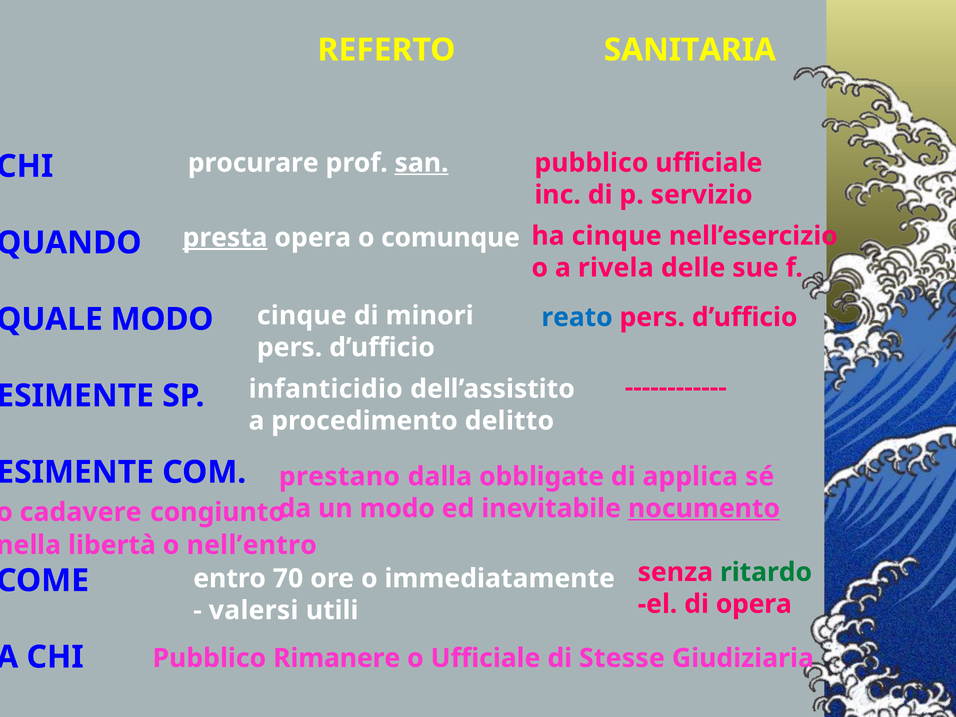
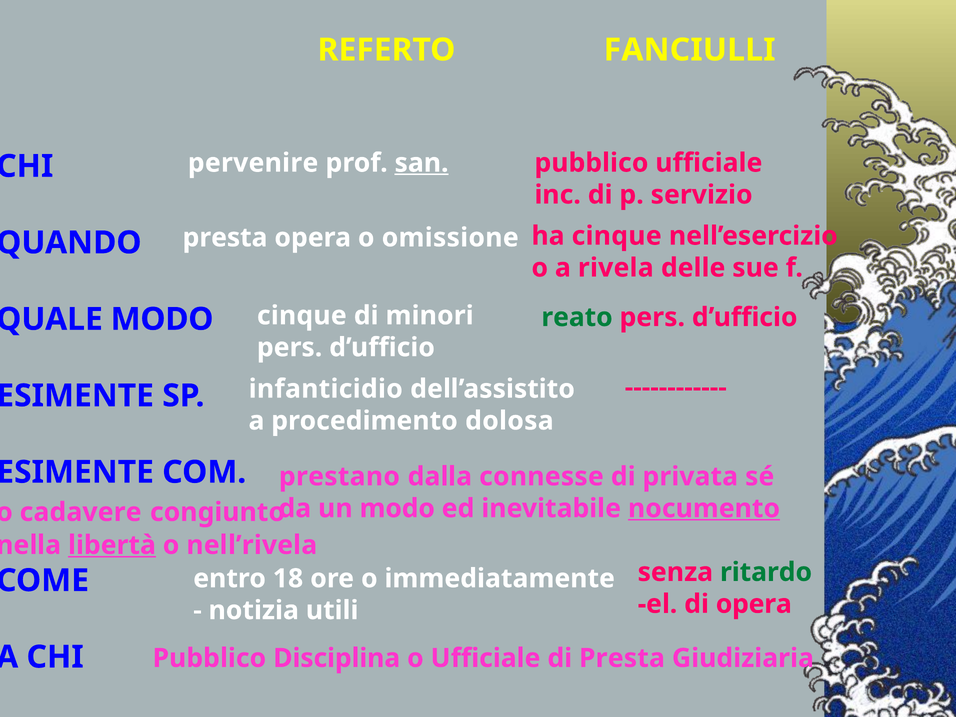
SANITARIA: SANITARIA -> FANCIULLI
procurare: procurare -> pervenire
presta at (225, 238) underline: present -> none
comunque: comunque -> omissione
reato colour: blue -> green
delitto: delitto -> dolosa
obbligate: obbligate -> connesse
applica: applica -> privata
libertà underline: none -> present
nell’entro: nell’entro -> nell’rivela
70: 70 -> 18
valersi: valersi -> notizia
Rimanere: Rimanere -> Disciplina
di Stesse: Stesse -> Presta
